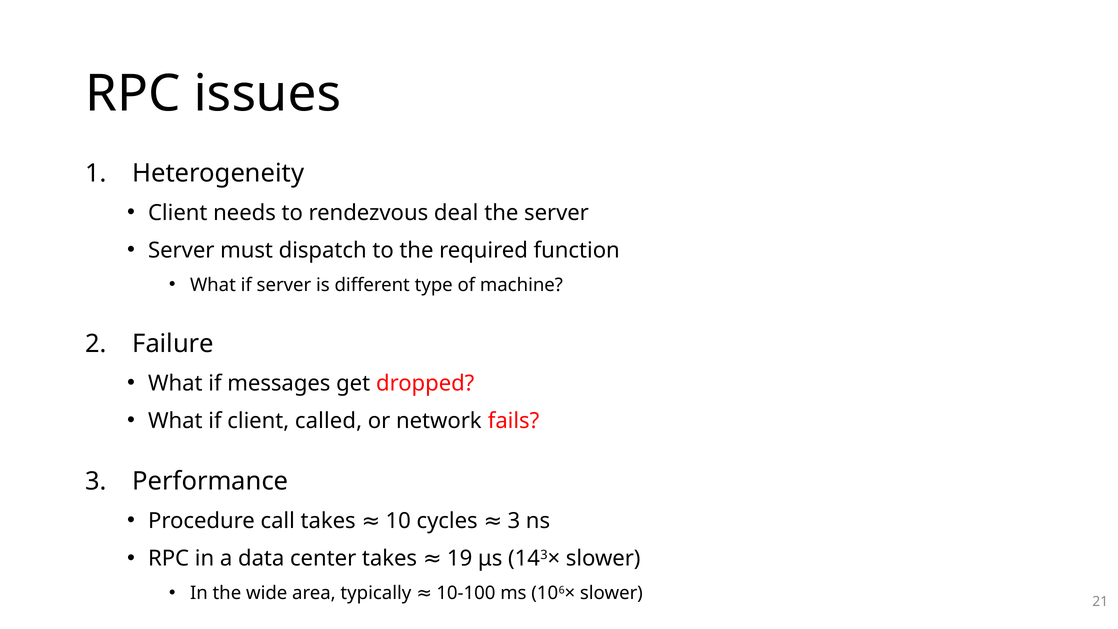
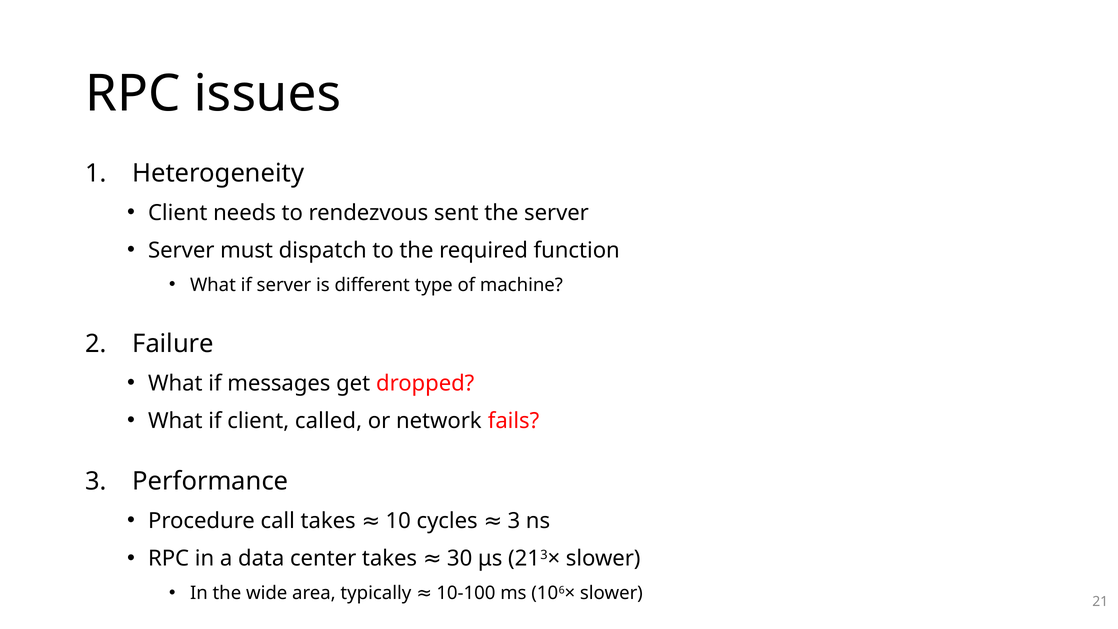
deal: deal -> sent
19: 19 -> 30
μs 14: 14 -> 21
